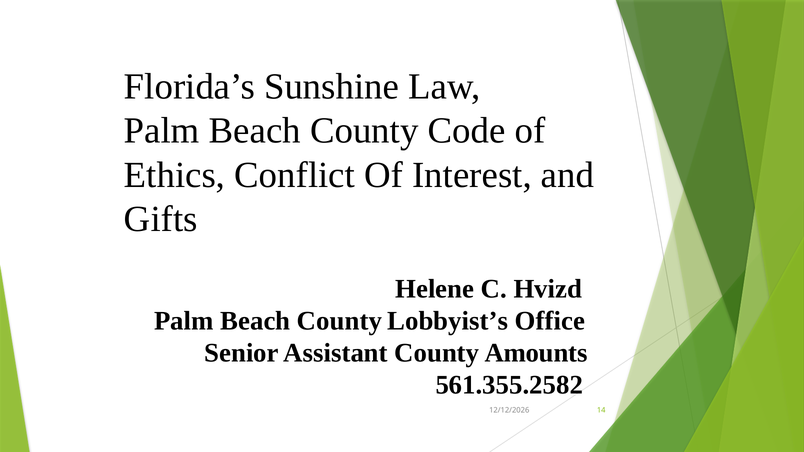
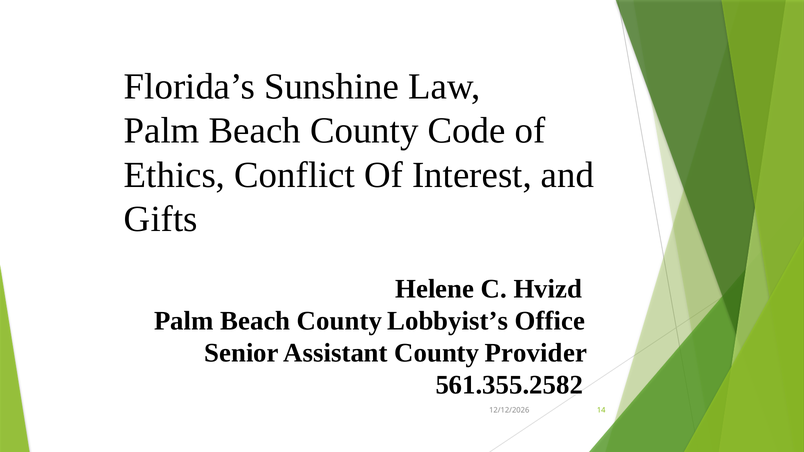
Amounts: Amounts -> Provider
